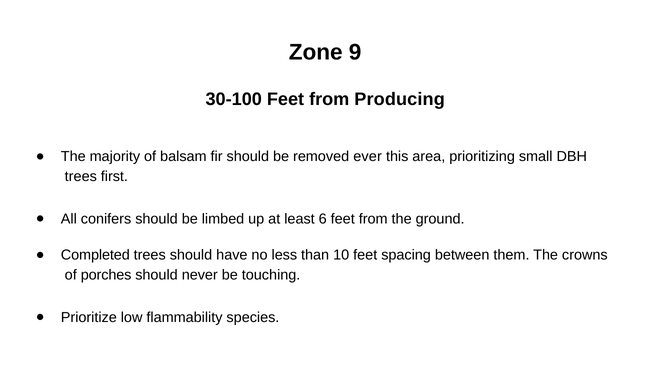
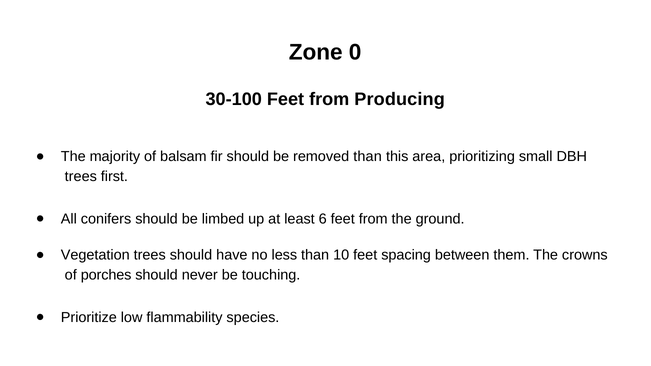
9: 9 -> 0
removed ever: ever -> than
Completed: Completed -> Vegetation
